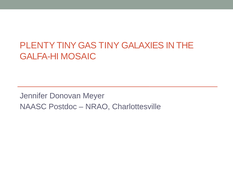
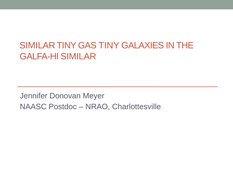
PLENTY at (37, 45): PLENTY -> SIMILAR
GALFA-HI MOSAIC: MOSAIC -> SIMILAR
